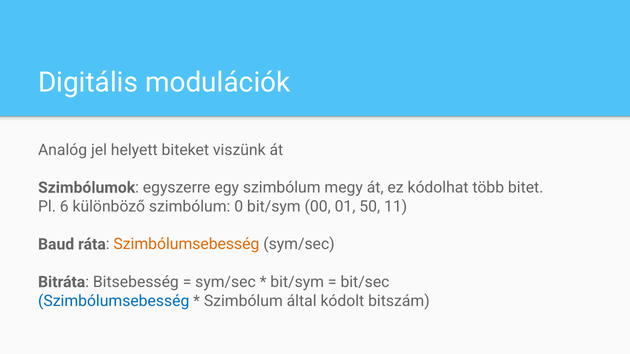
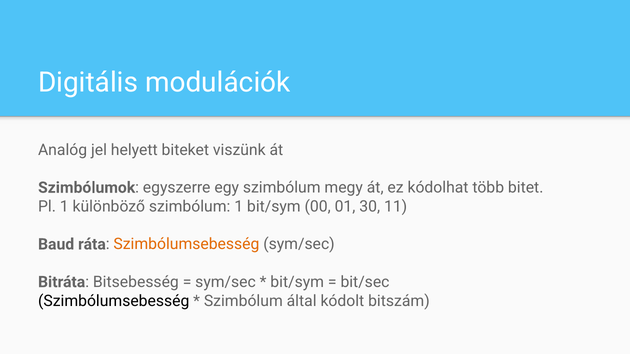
Pl 6: 6 -> 1
szimbólum 0: 0 -> 1
50: 50 -> 30
Szimbólumsebesség at (114, 301) colour: blue -> black
